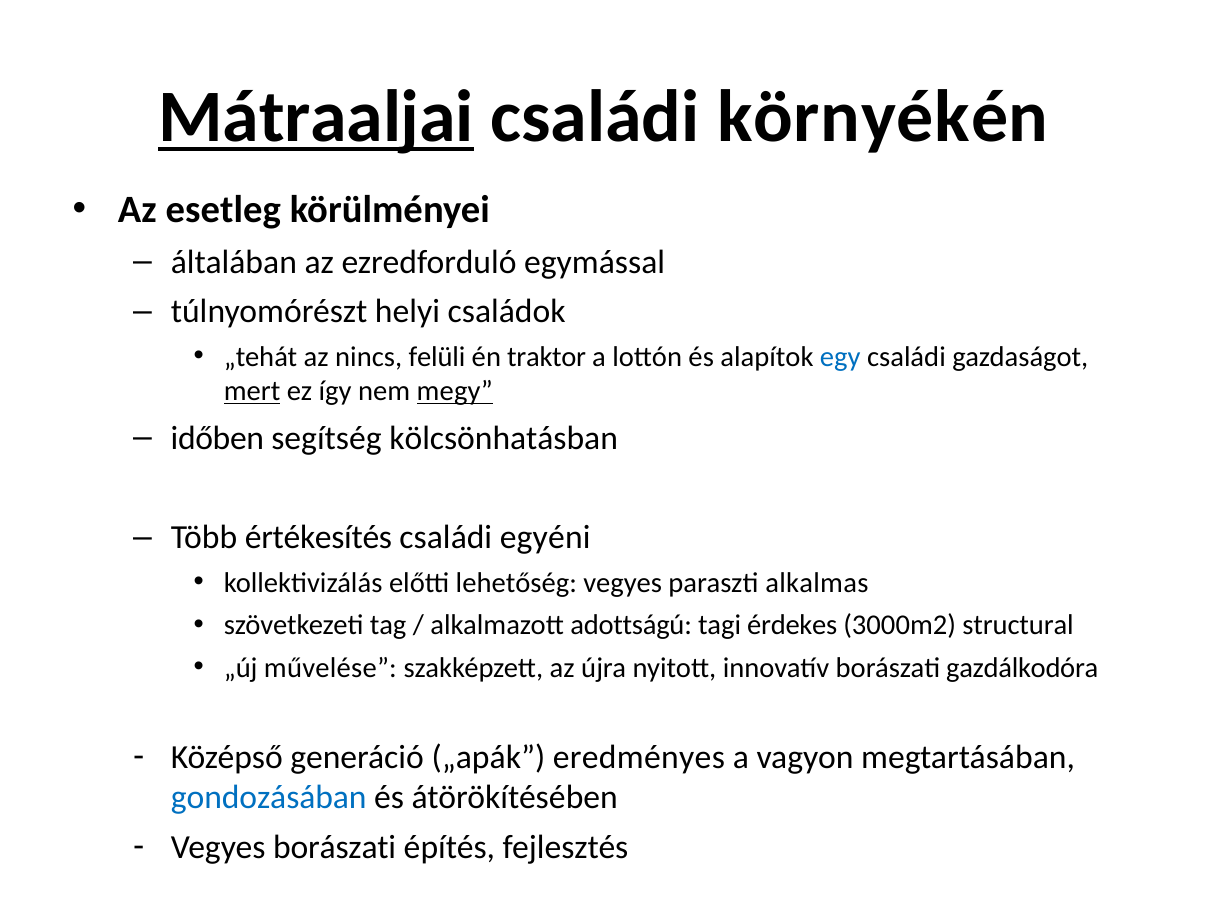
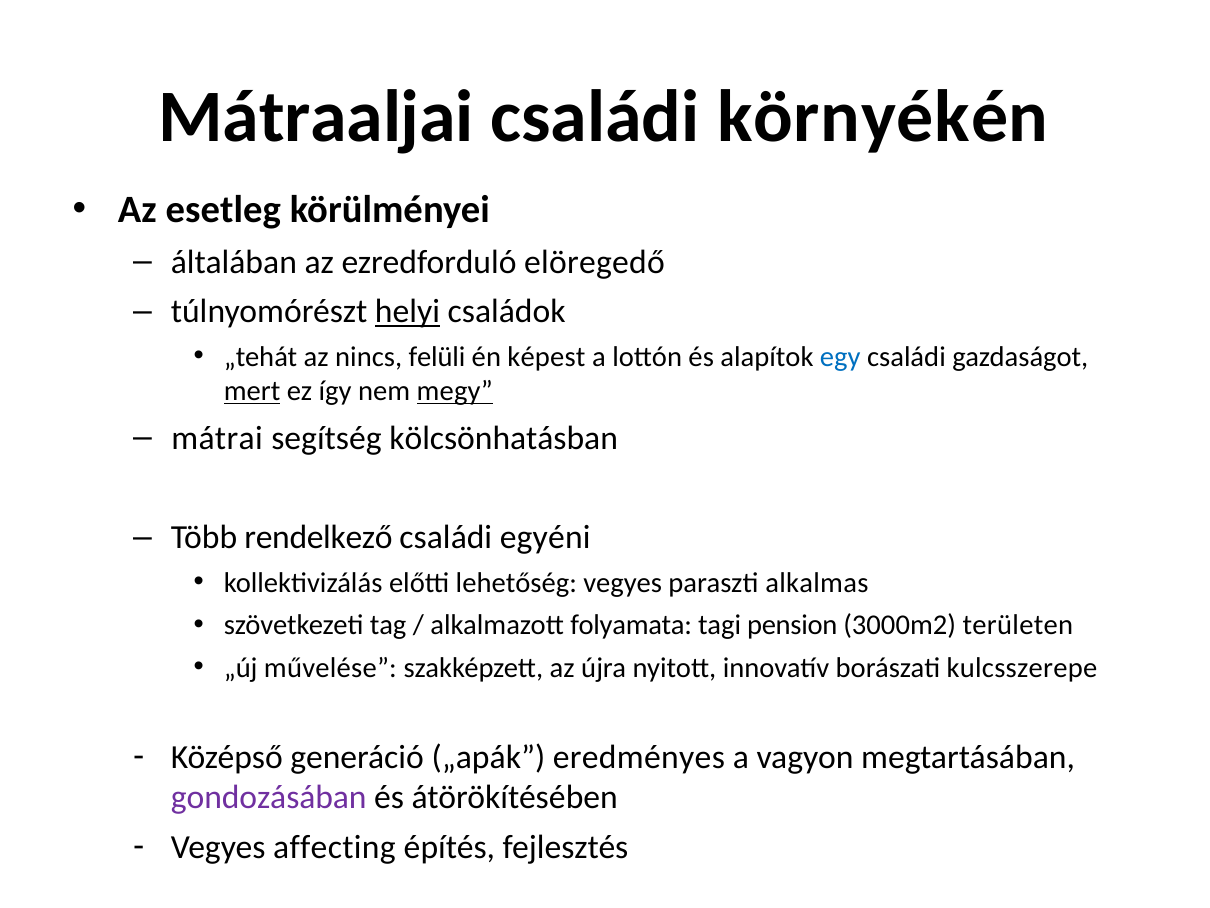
Mátraaljai underline: present -> none
egymással: egymással -> elöregedő
helyi underline: none -> present
traktor: traktor -> képest
időben: időben -> mátrai
értékesítés: értékesítés -> rendelkező
adottságú: adottságú -> folyamata
érdekes: érdekes -> pension
structural: structural -> területen
gazdálkodóra: gazdálkodóra -> kulcsszerepe
gondozásában colour: blue -> purple
Vegyes borászati: borászati -> affecting
